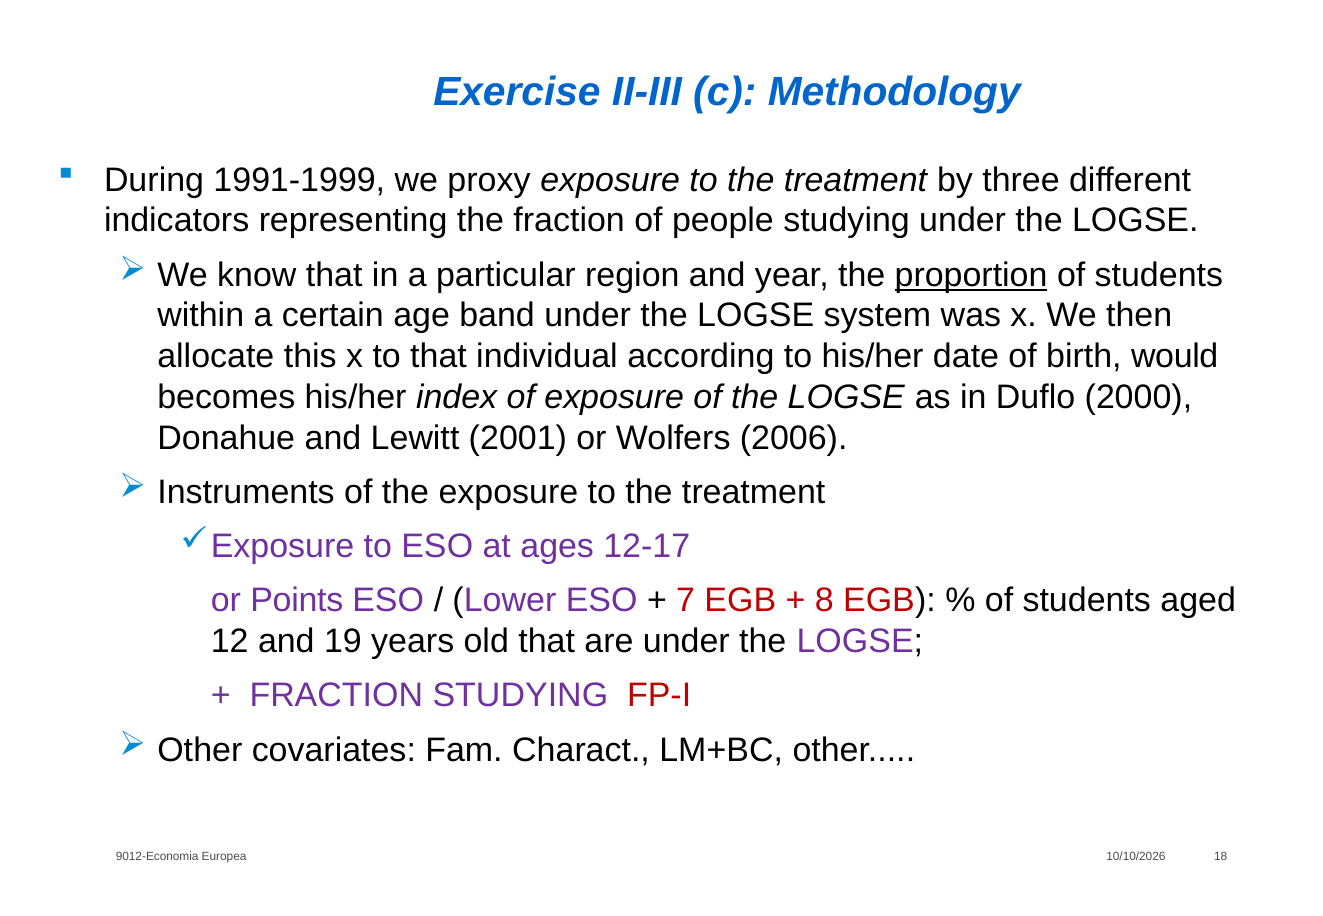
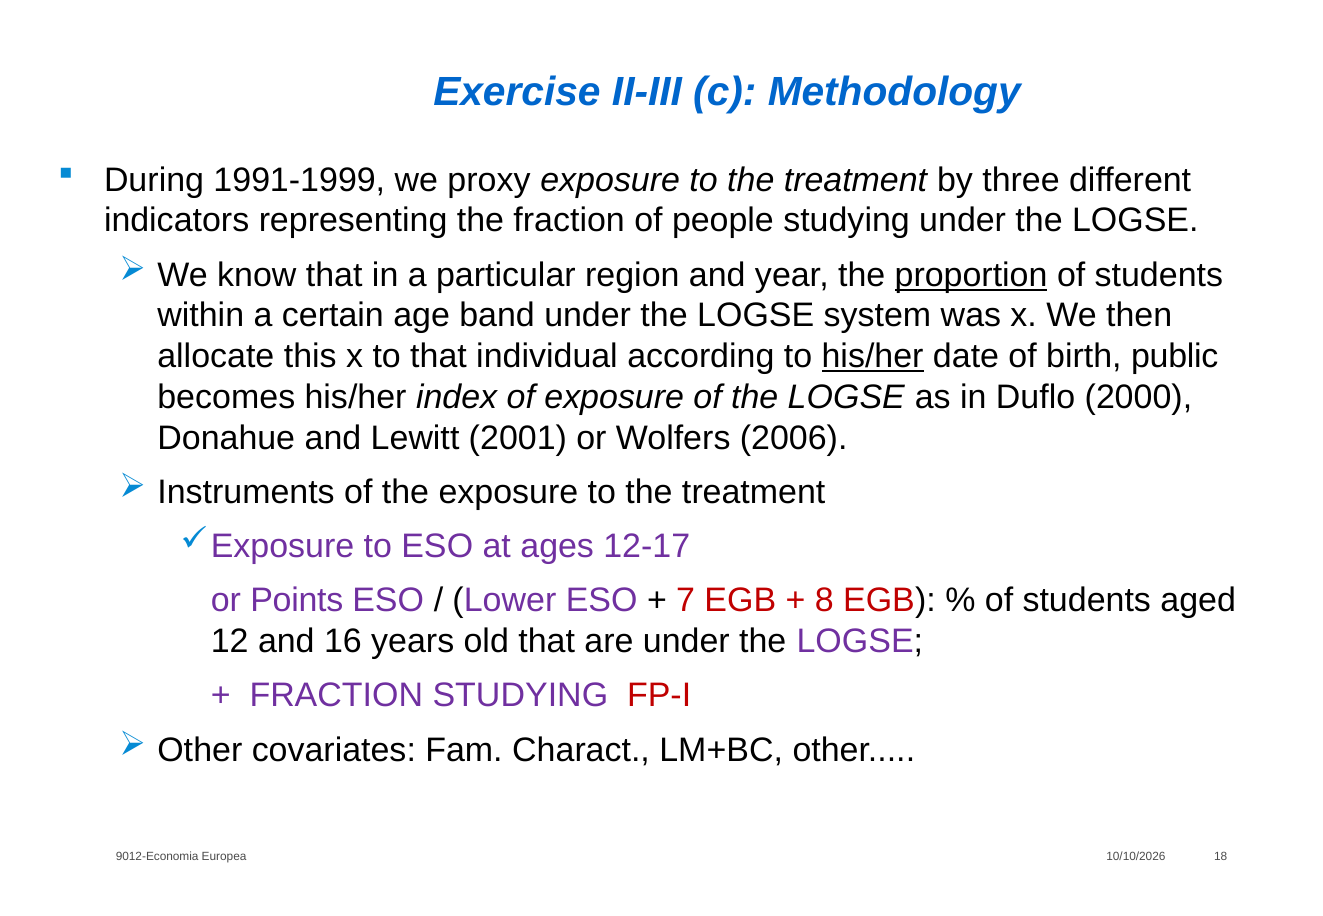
his/her at (873, 356) underline: none -> present
would: would -> public
19: 19 -> 16
